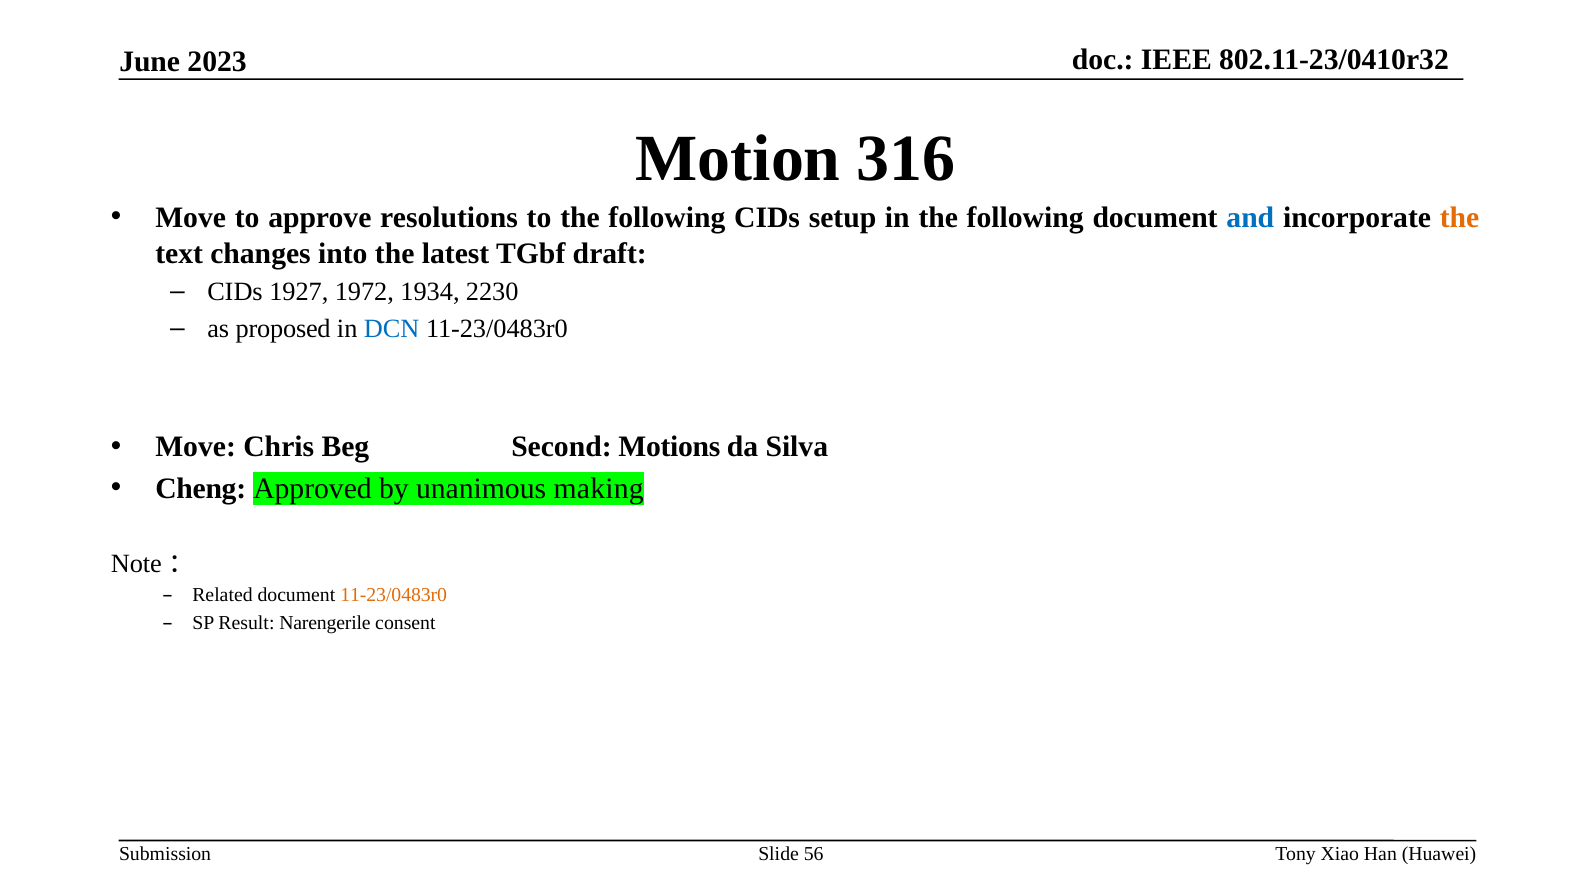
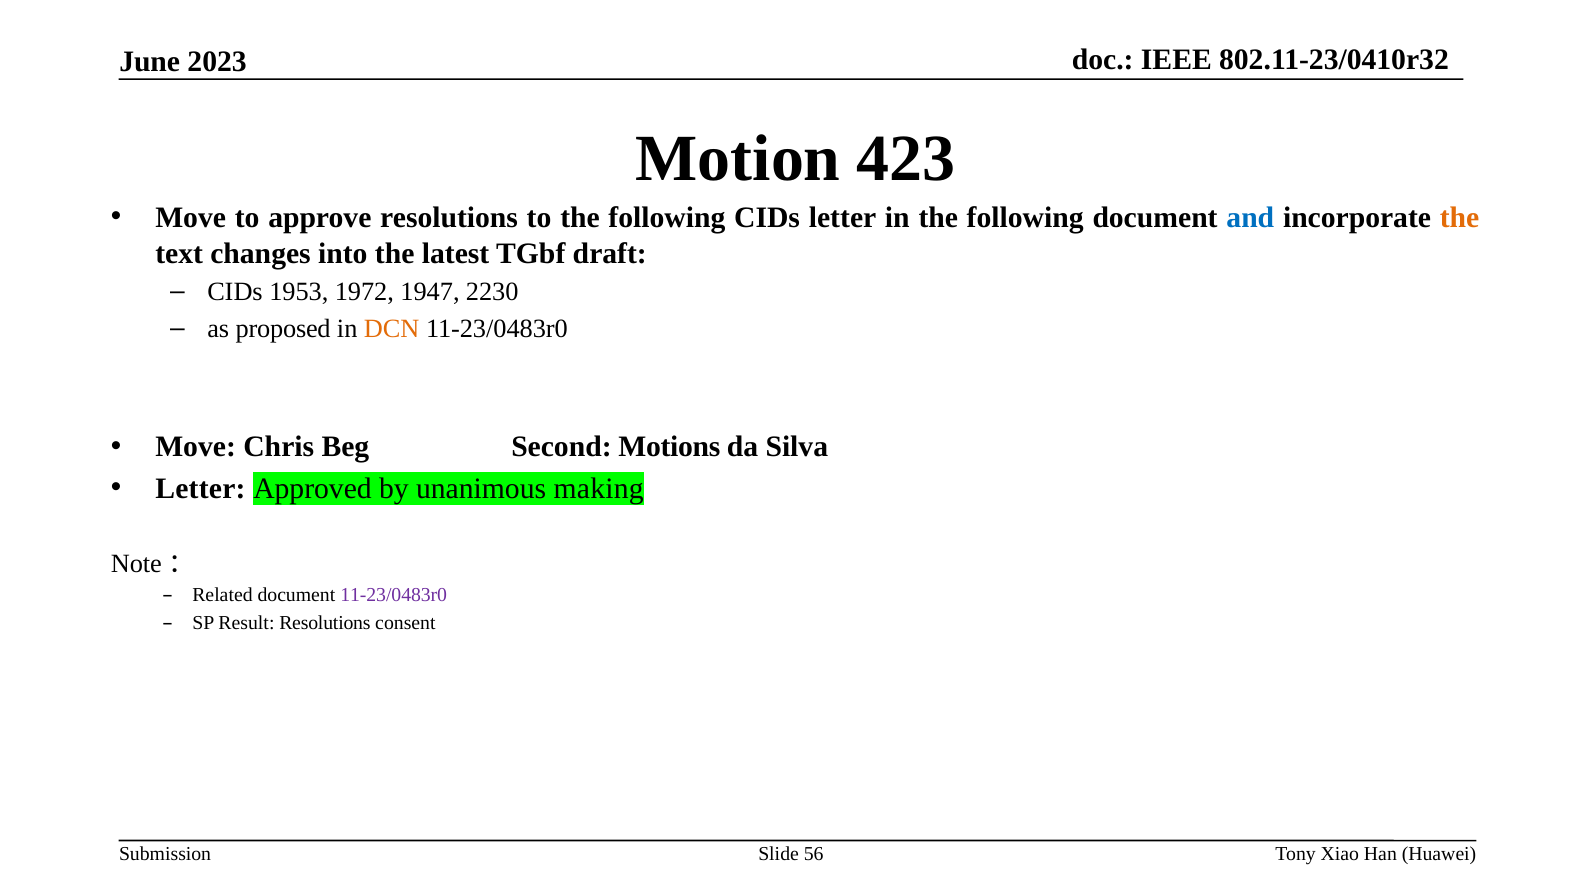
316: 316 -> 423
CIDs setup: setup -> letter
1927: 1927 -> 1953
1934: 1934 -> 1947
DCN colour: blue -> orange
Cheng at (201, 489): Cheng -> Letter
11-23/0483r0 at (394, 595) colour: orange -> purple
Result Narengerile: Narengerile -> Resolutions
